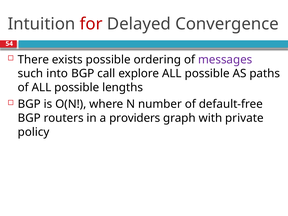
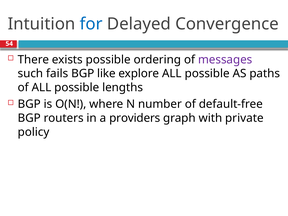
for colour: red -> blue
into: into -> fails
call: call -> like
